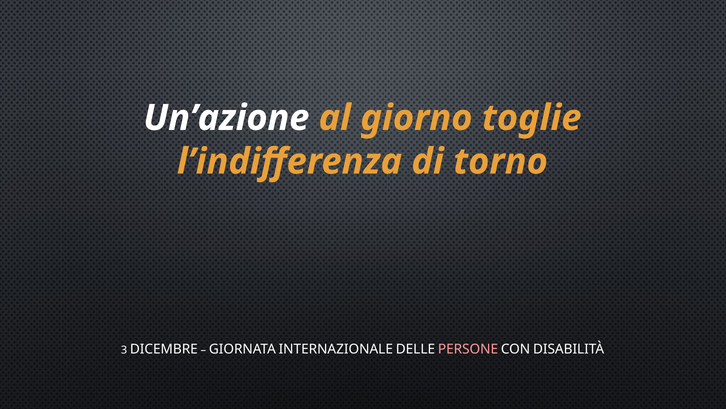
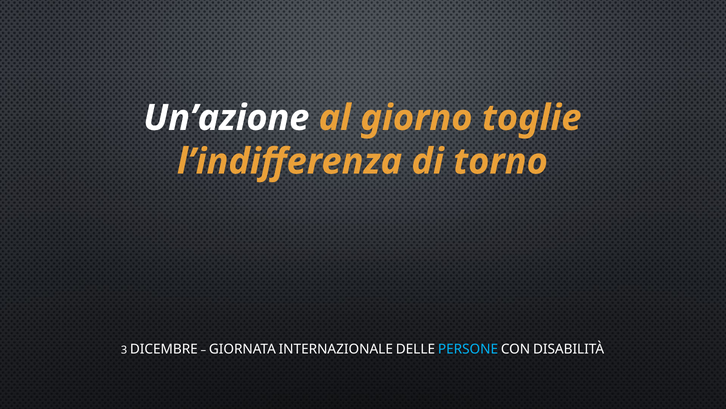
PERSONE colour: pink -> light blue
